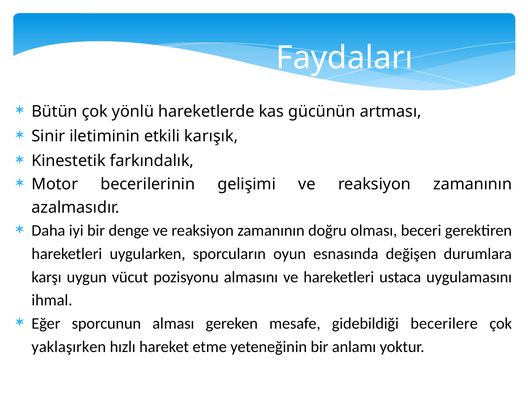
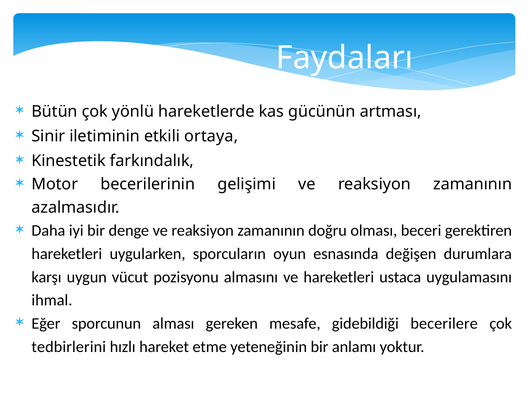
karışık: karışık -> ortaya
yaklaşırken: yaklaşırken -> tedbirlerini
